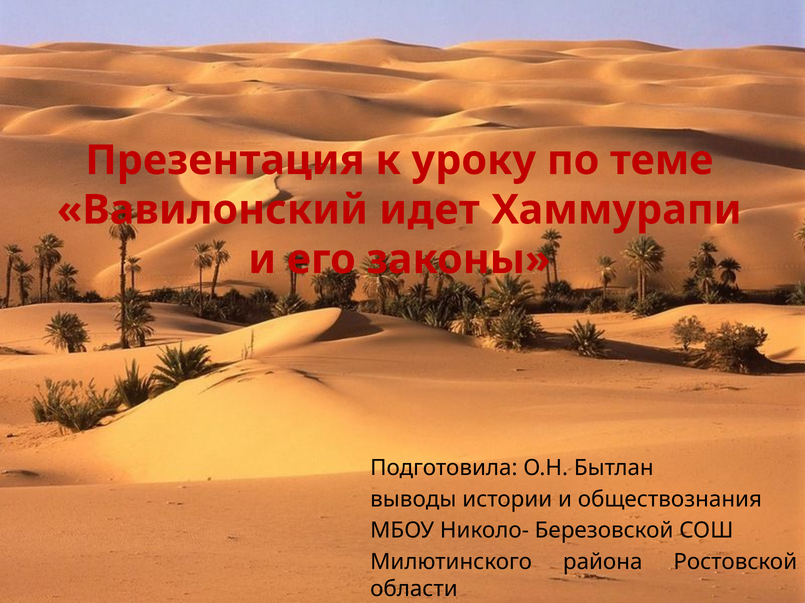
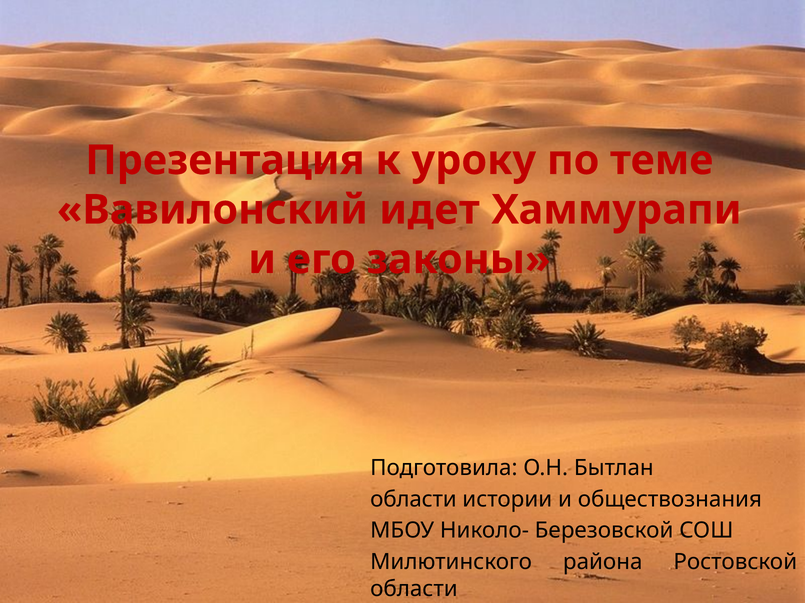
выводы at (413, 500): выводы -> области
